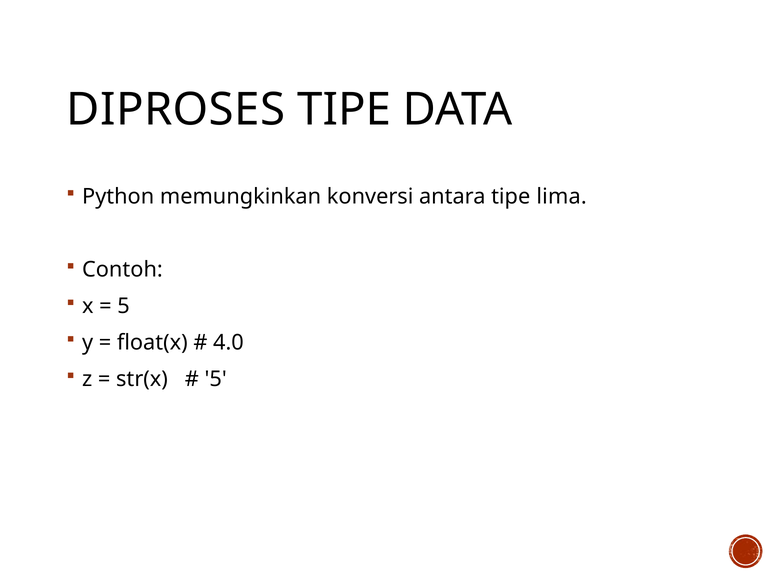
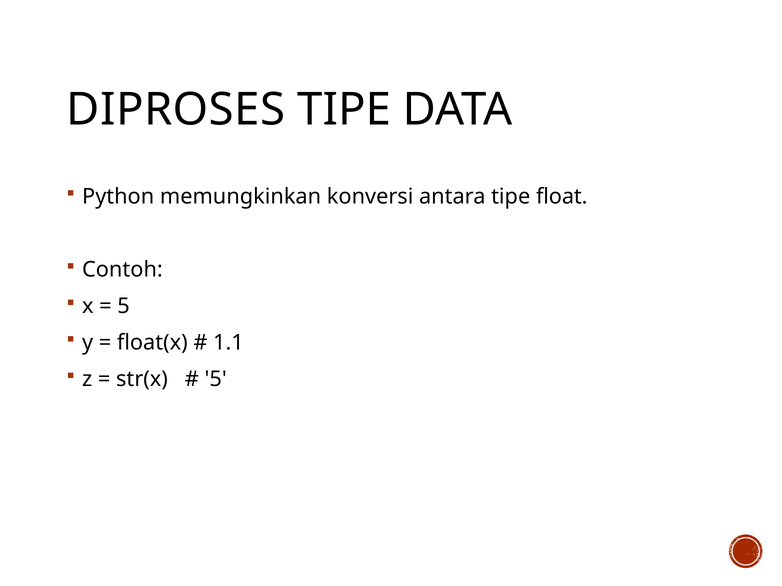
lima: lima -> float
4.0: 4.0 -> 1.1
